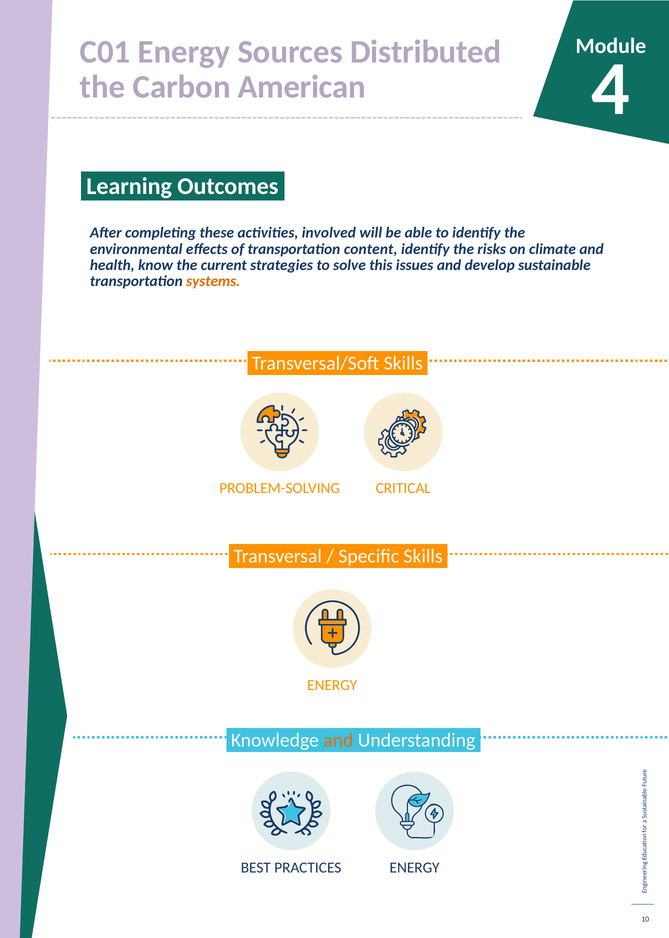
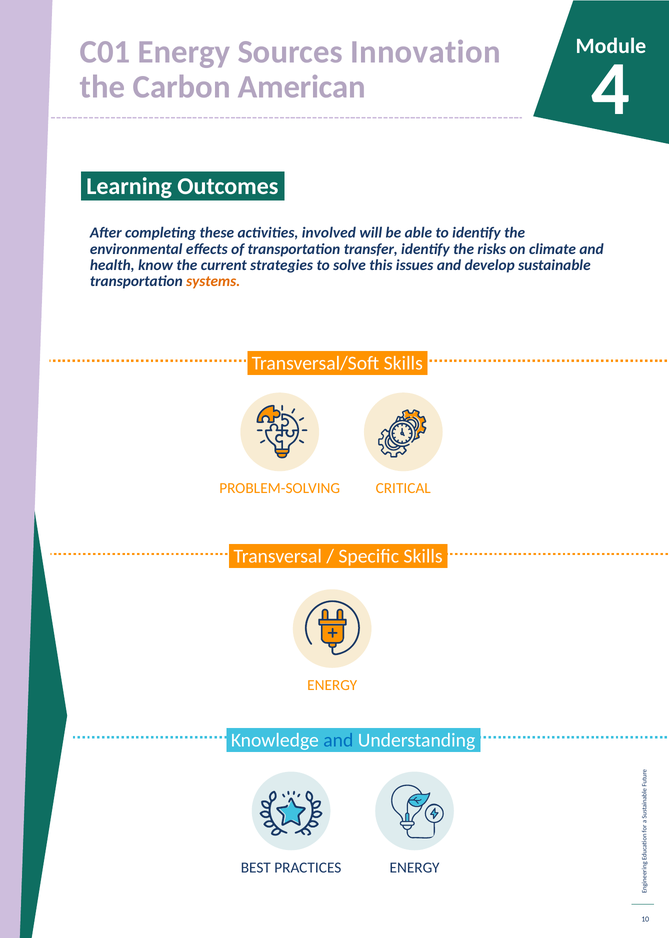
Distributed: Distributed -> Innovation
content: content -> transfer
and at (338, 741) colour: orange -> blue
